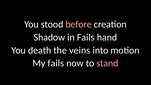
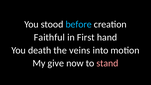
before colour: pink -> light blue
Shadow: Shadow -> Faithful
in Fails: Fails -> First
My fails: fails -> give
